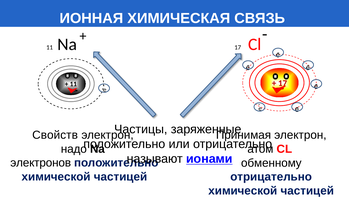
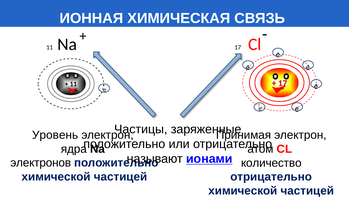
Свойств: Свойств -> Уровень
надо: надо -> ядра
обменному: обменному -> количество
